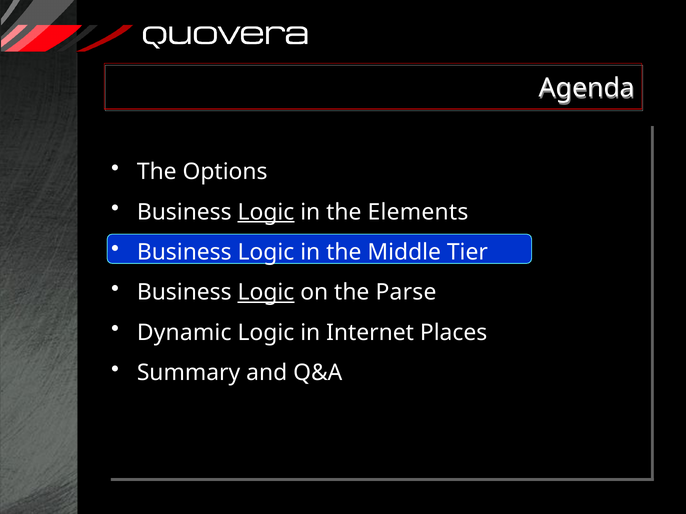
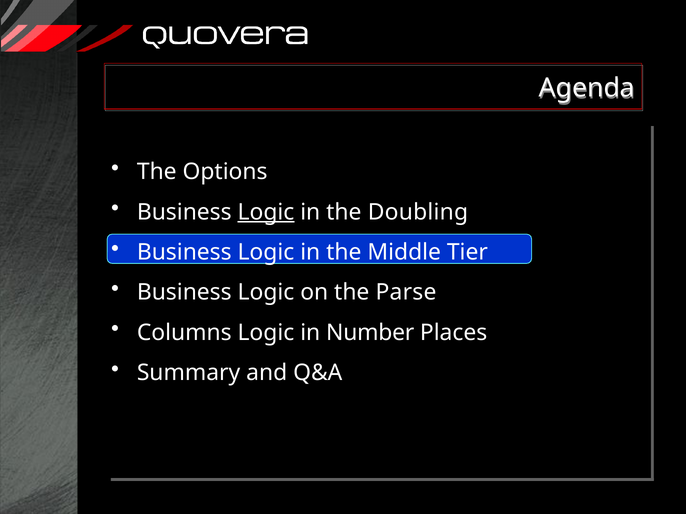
Elements: Elements -> Doubling
Logic at (266, 293) underline: present -> none
Dynamic: Dynamic -> Columns
Internet: Internet -> Number
